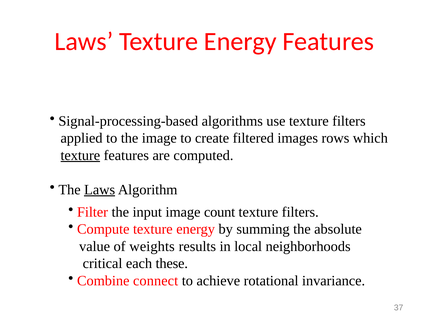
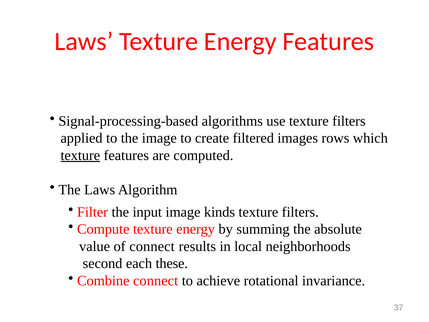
Laws at (100, 190) underline: present -> none
count: count -> kinds
of weights: weights -> connect
critical: critical -> second
